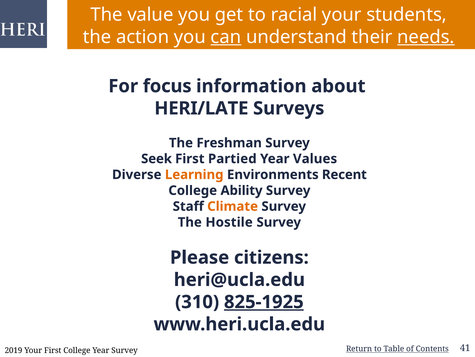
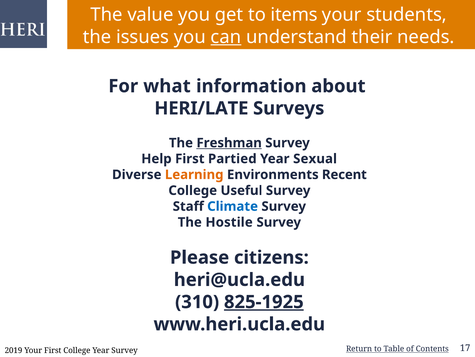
racial: racial -> items
action: action -> issues
needs underline: present -> none
focus: focus -> what
Freshman underline: none -> present
Seek: Seek -> Help
Values: Values -> Sexual
Ability: Ability -> Useful
Climate colour: orange -> blue
41: 41 -> 17
